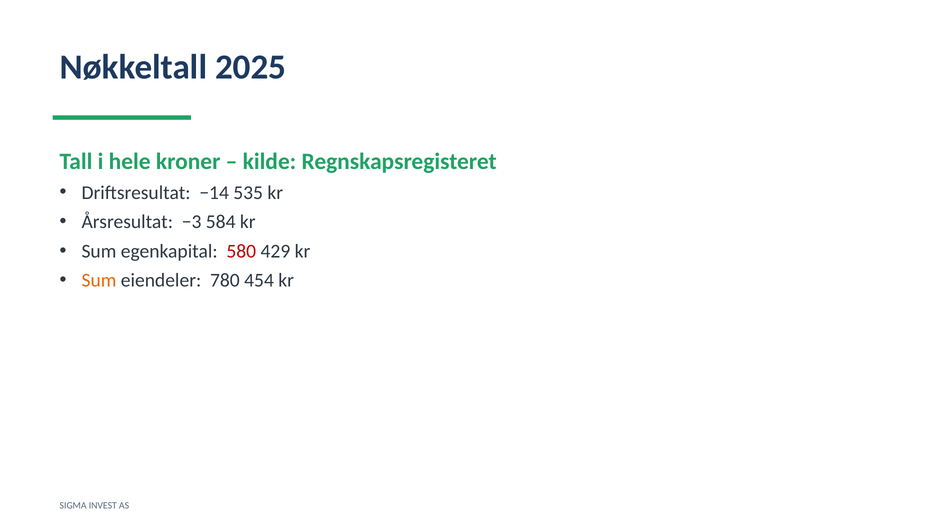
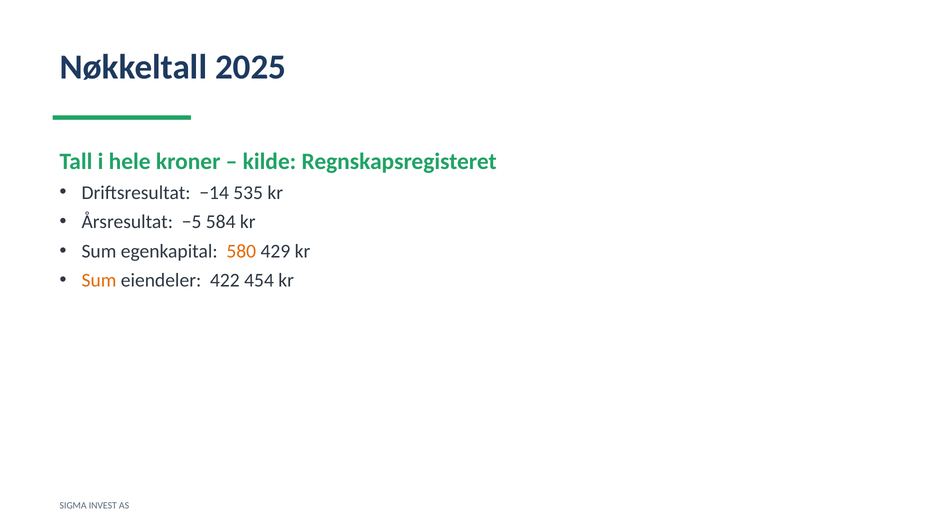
−3: −3 -> −5
580 colour: red -> orange
780: 780 -> 422
